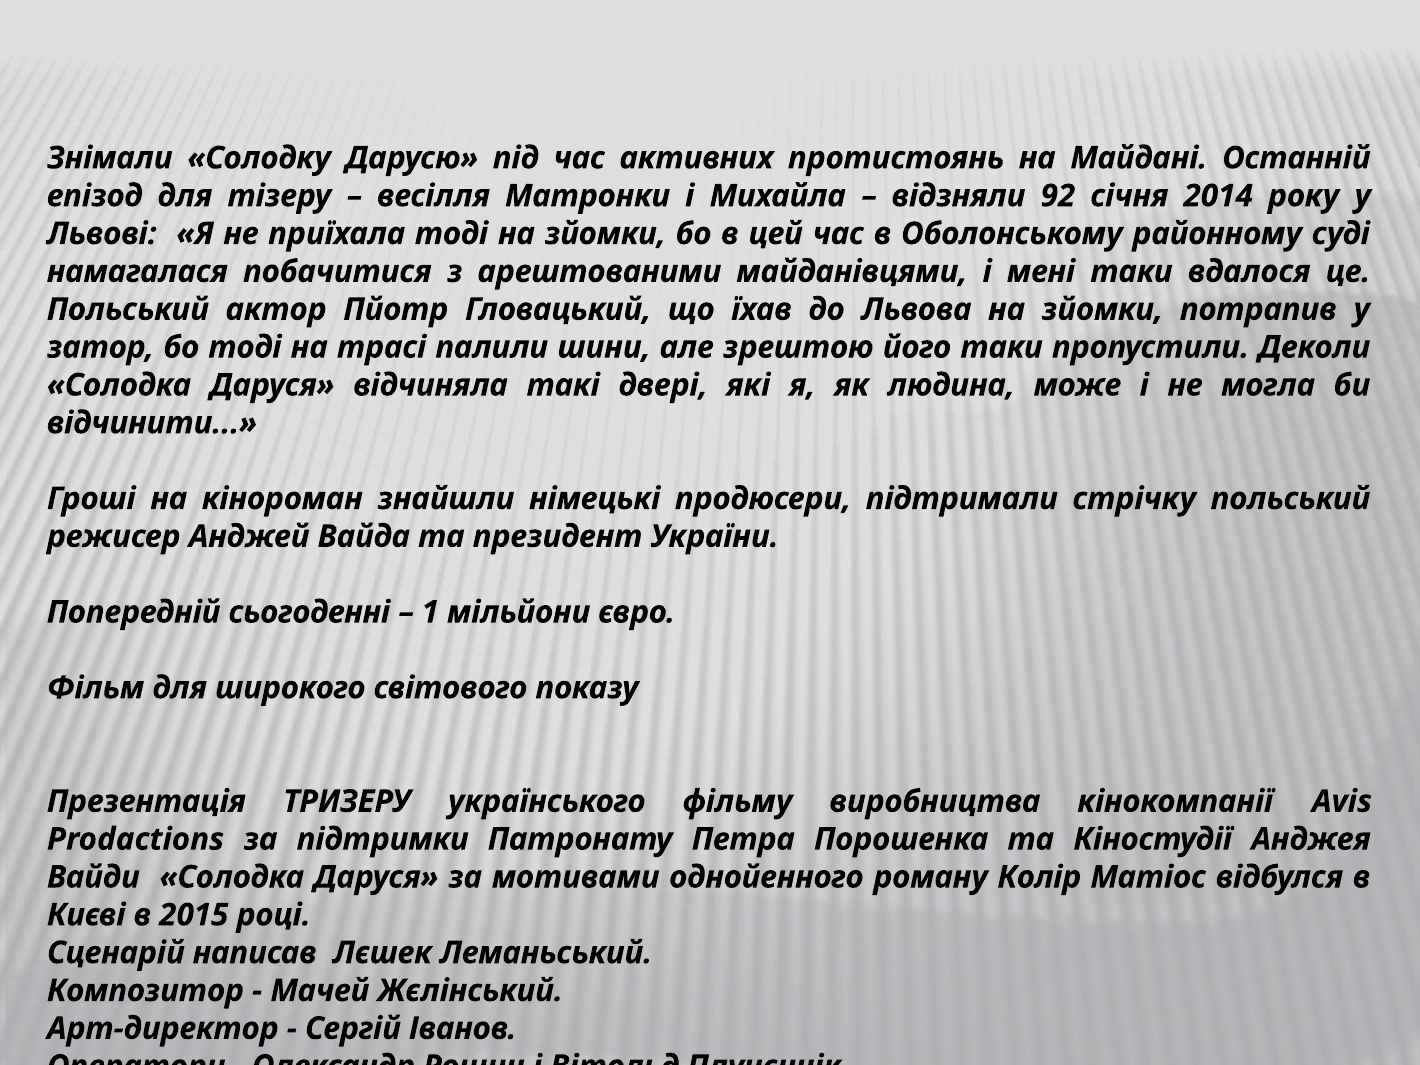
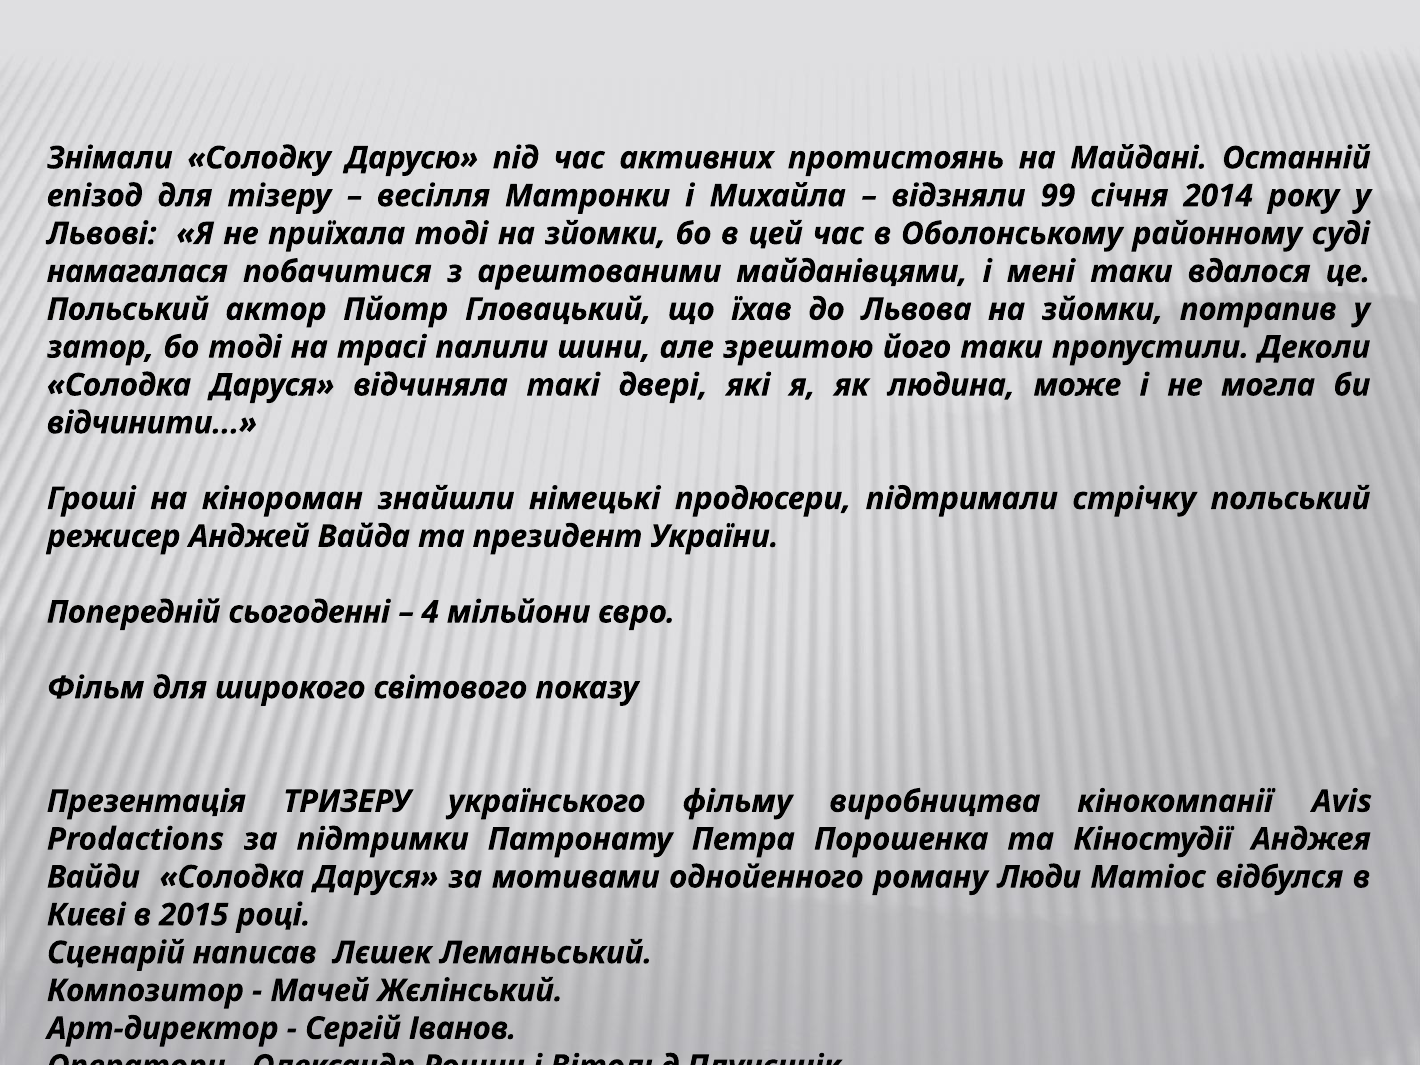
92: 92 -> 99
1: 1 -> 4
Колір: Колір -> Люди
